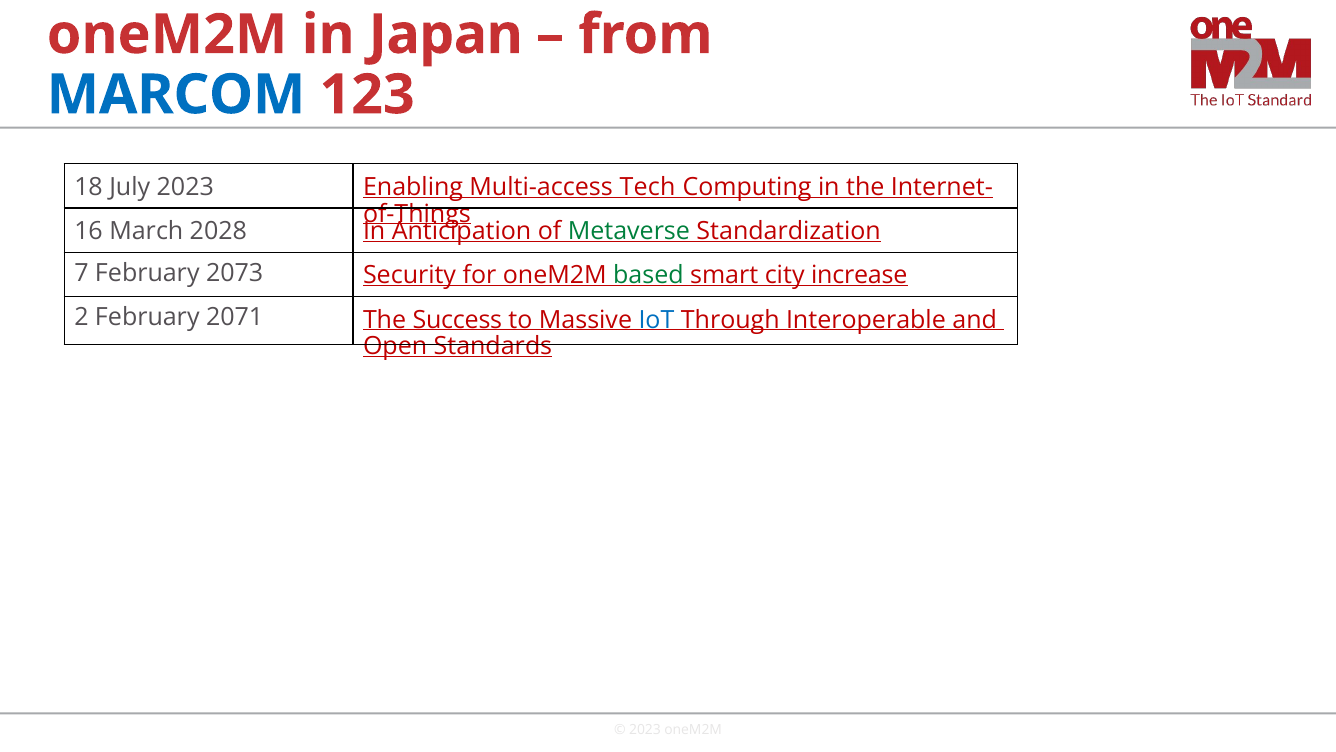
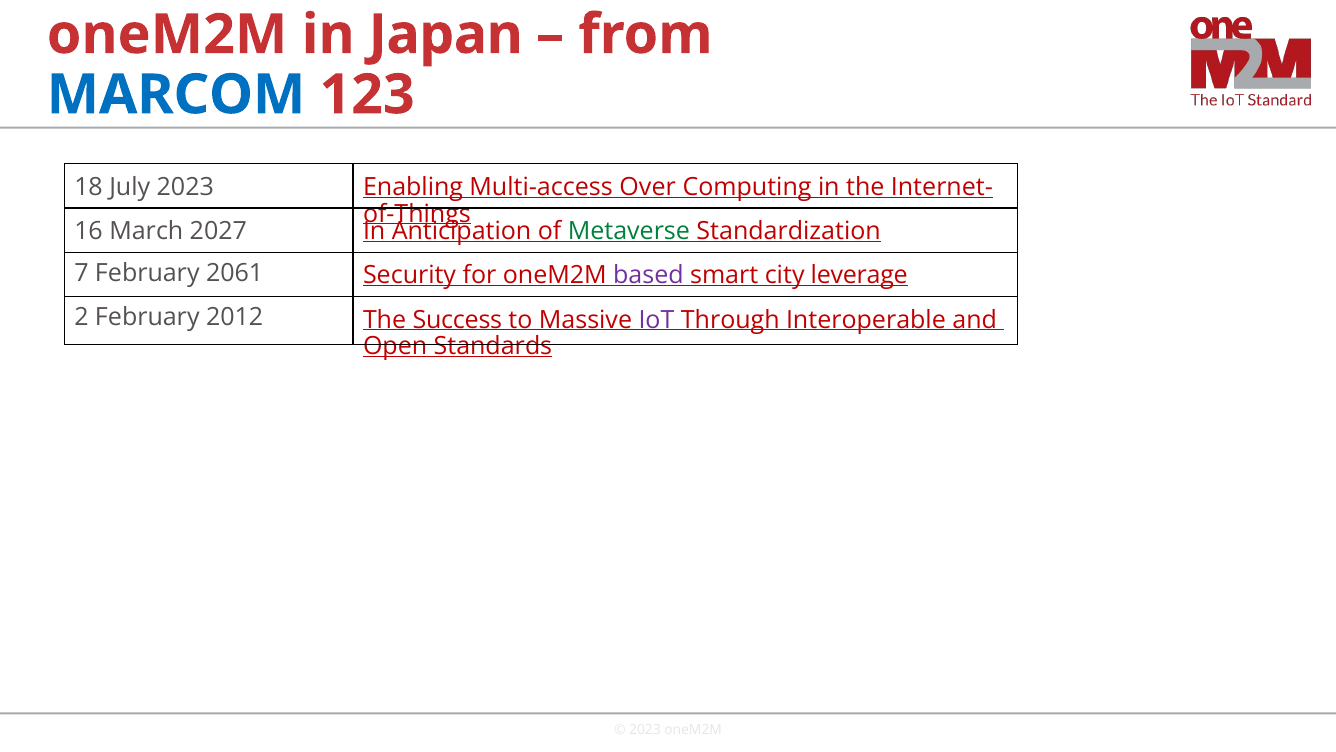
Tech: Tech -> Over
2028: 2028 -> 2027
2073: 2073 -> 2061
based colour: green -> purple
increase: increase -> leverage
2071: 2071 -> 2012
IoT colour: blue -> purple
